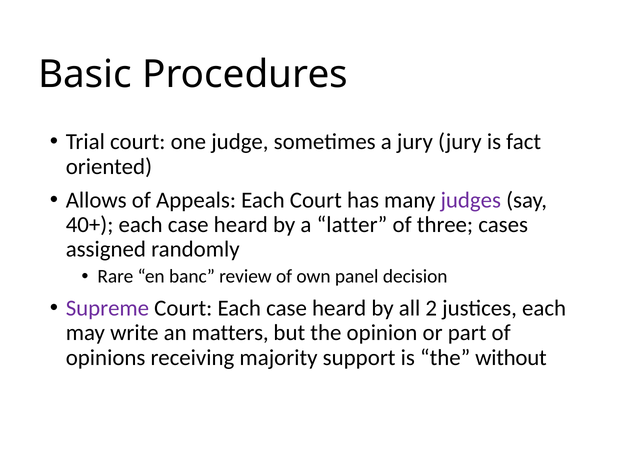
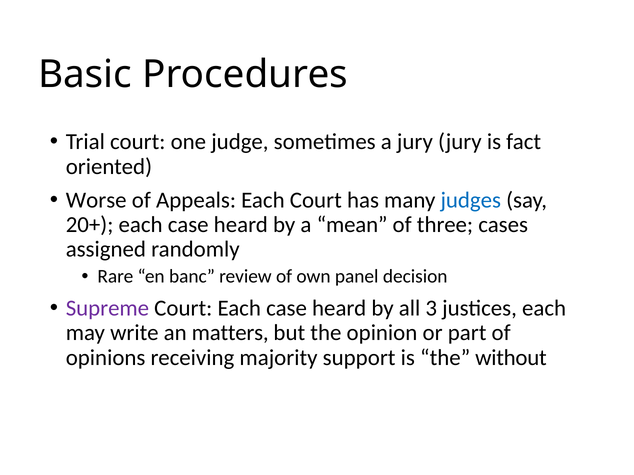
Allows: Allows -> Worse
judges colour: purple -> blue
40+: 40+ -> 20+
latter: latter -> mean
2: 2 -> 3
